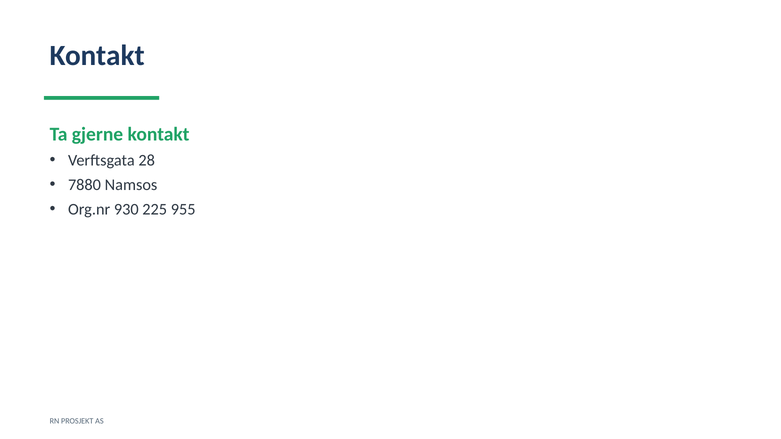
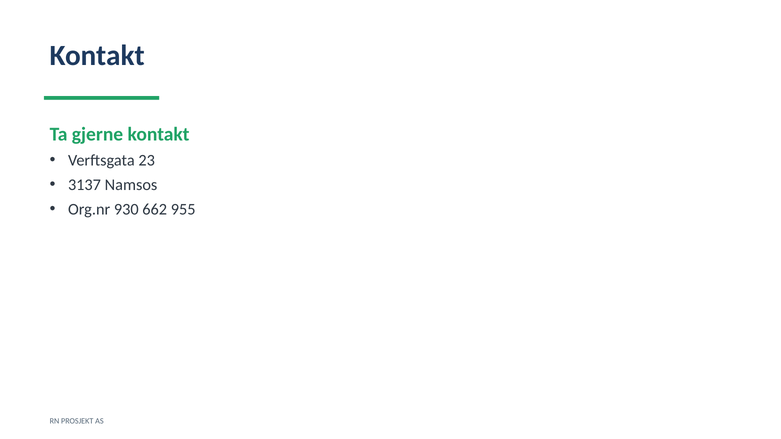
28: 28 -> 23
7880: 7880 -> 3137
225: 225 -> 662
